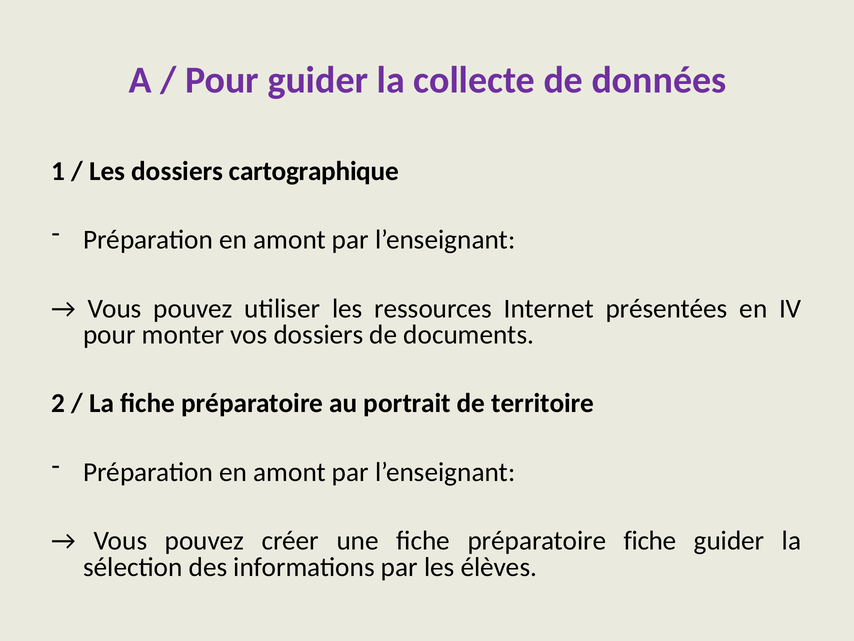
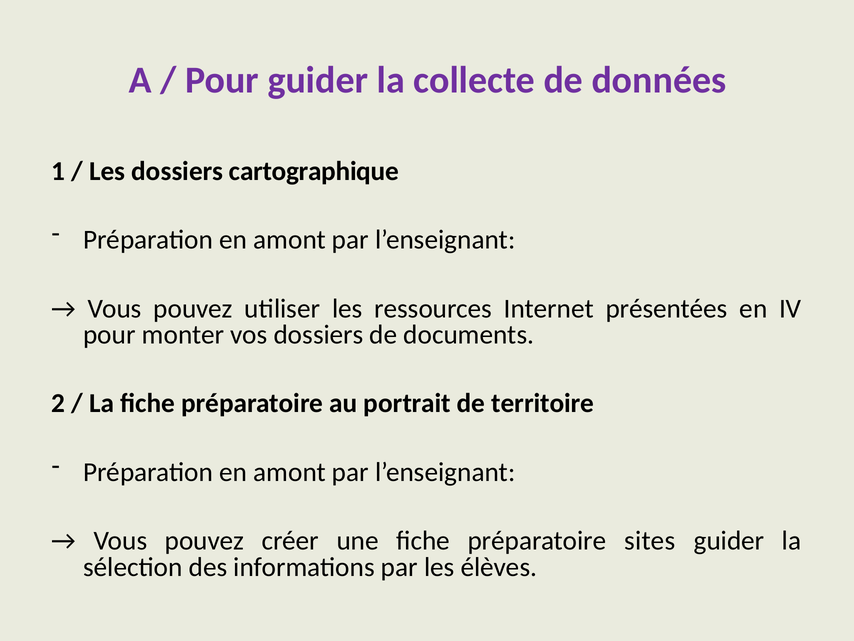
préparatoire fiche: fiche -> sites
